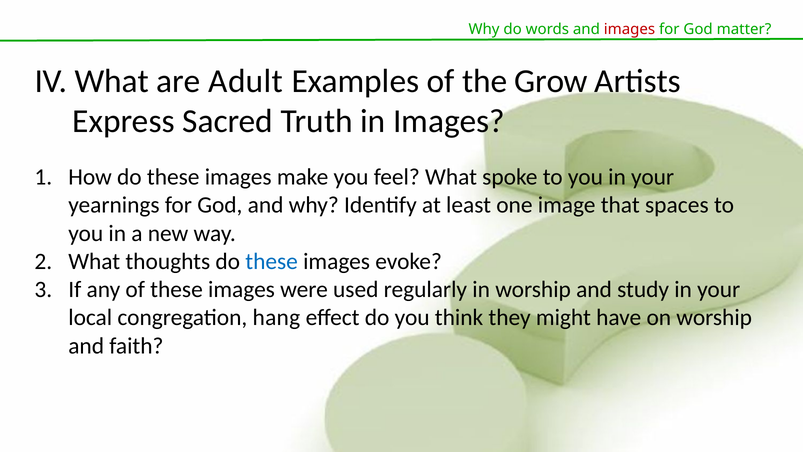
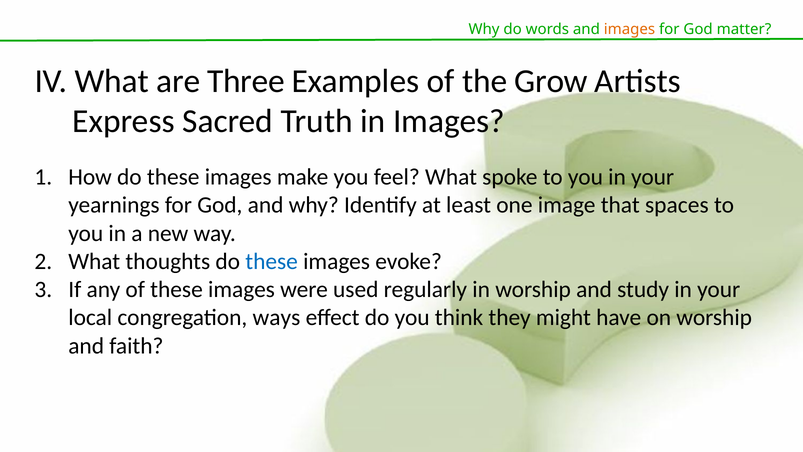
images at (630, 29) colour: red -> orange
Adult: Adult -> Three
hang: hang -> ways
